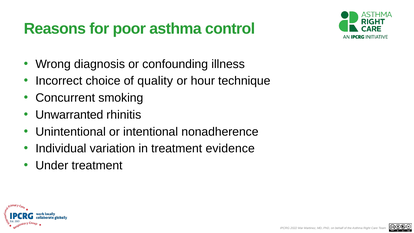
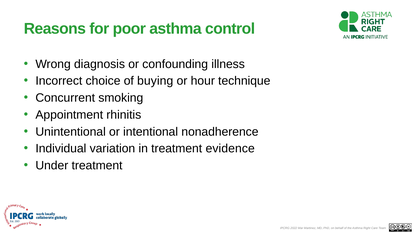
quality: quality -> buying
Unwarranted: Unwarranted -> Appointment
